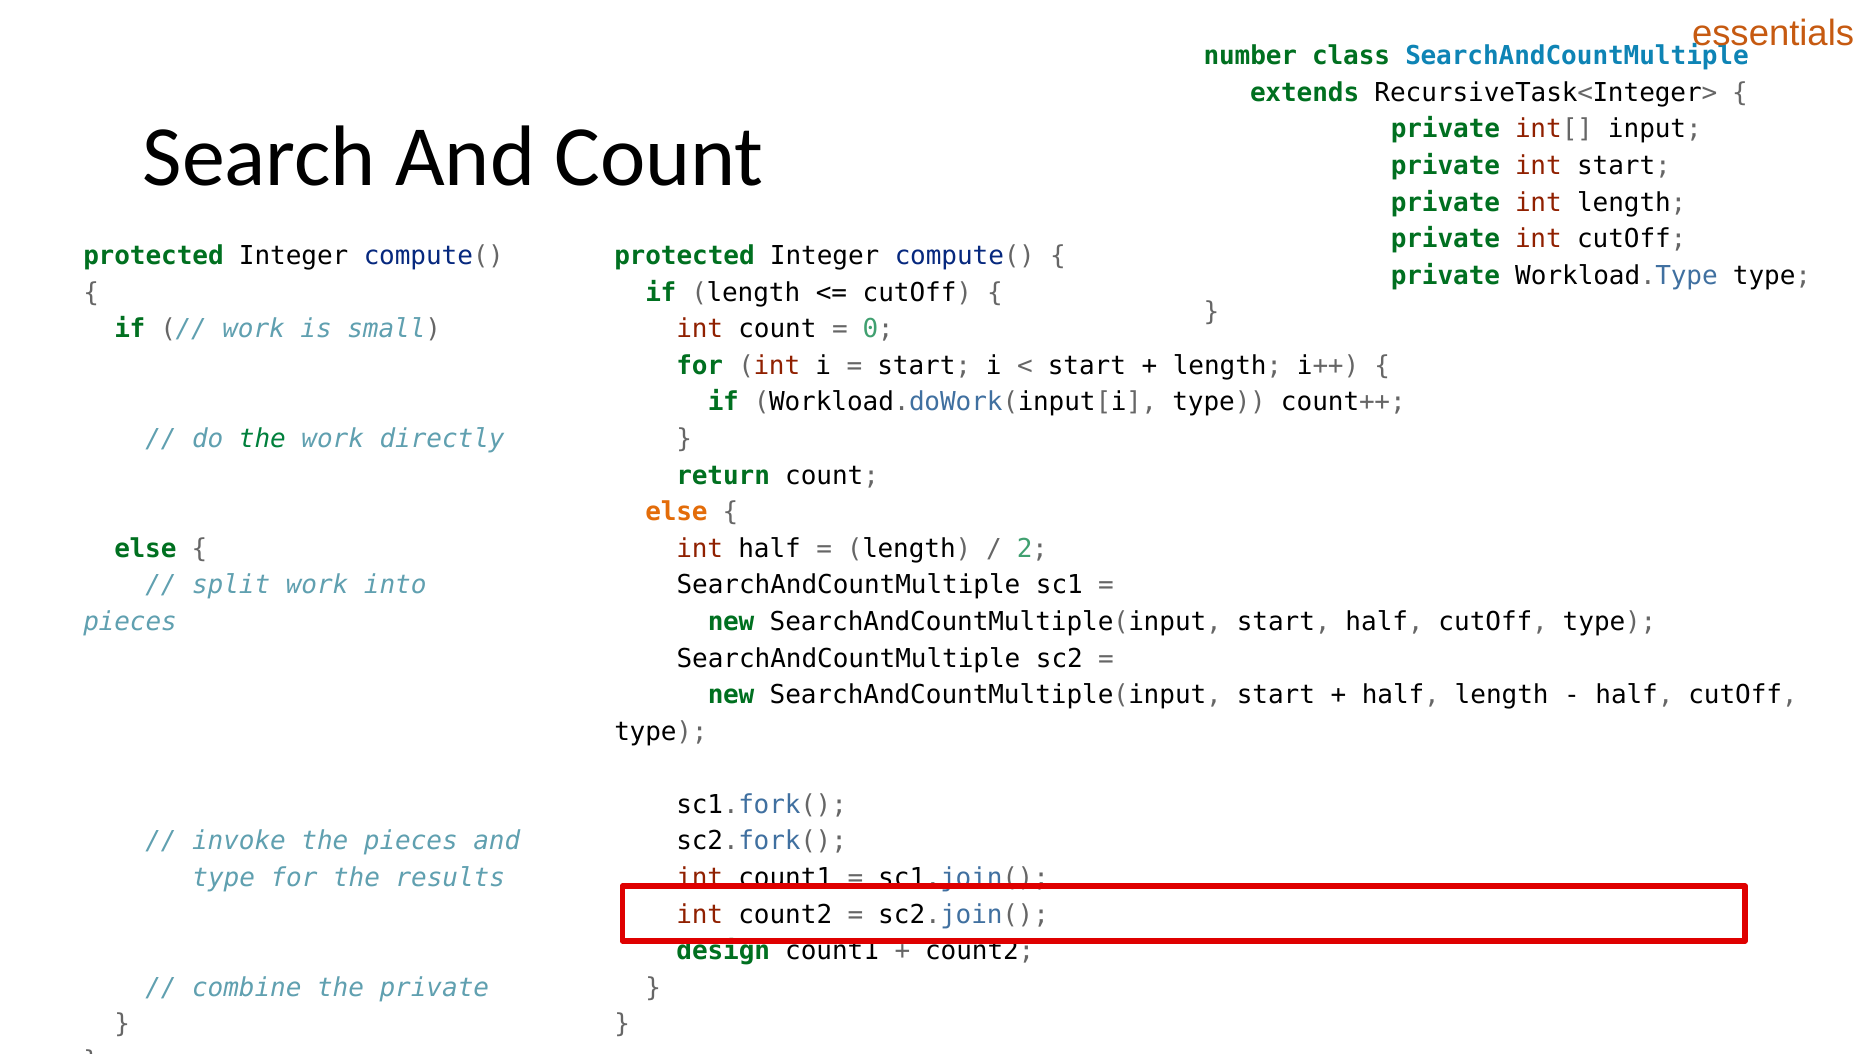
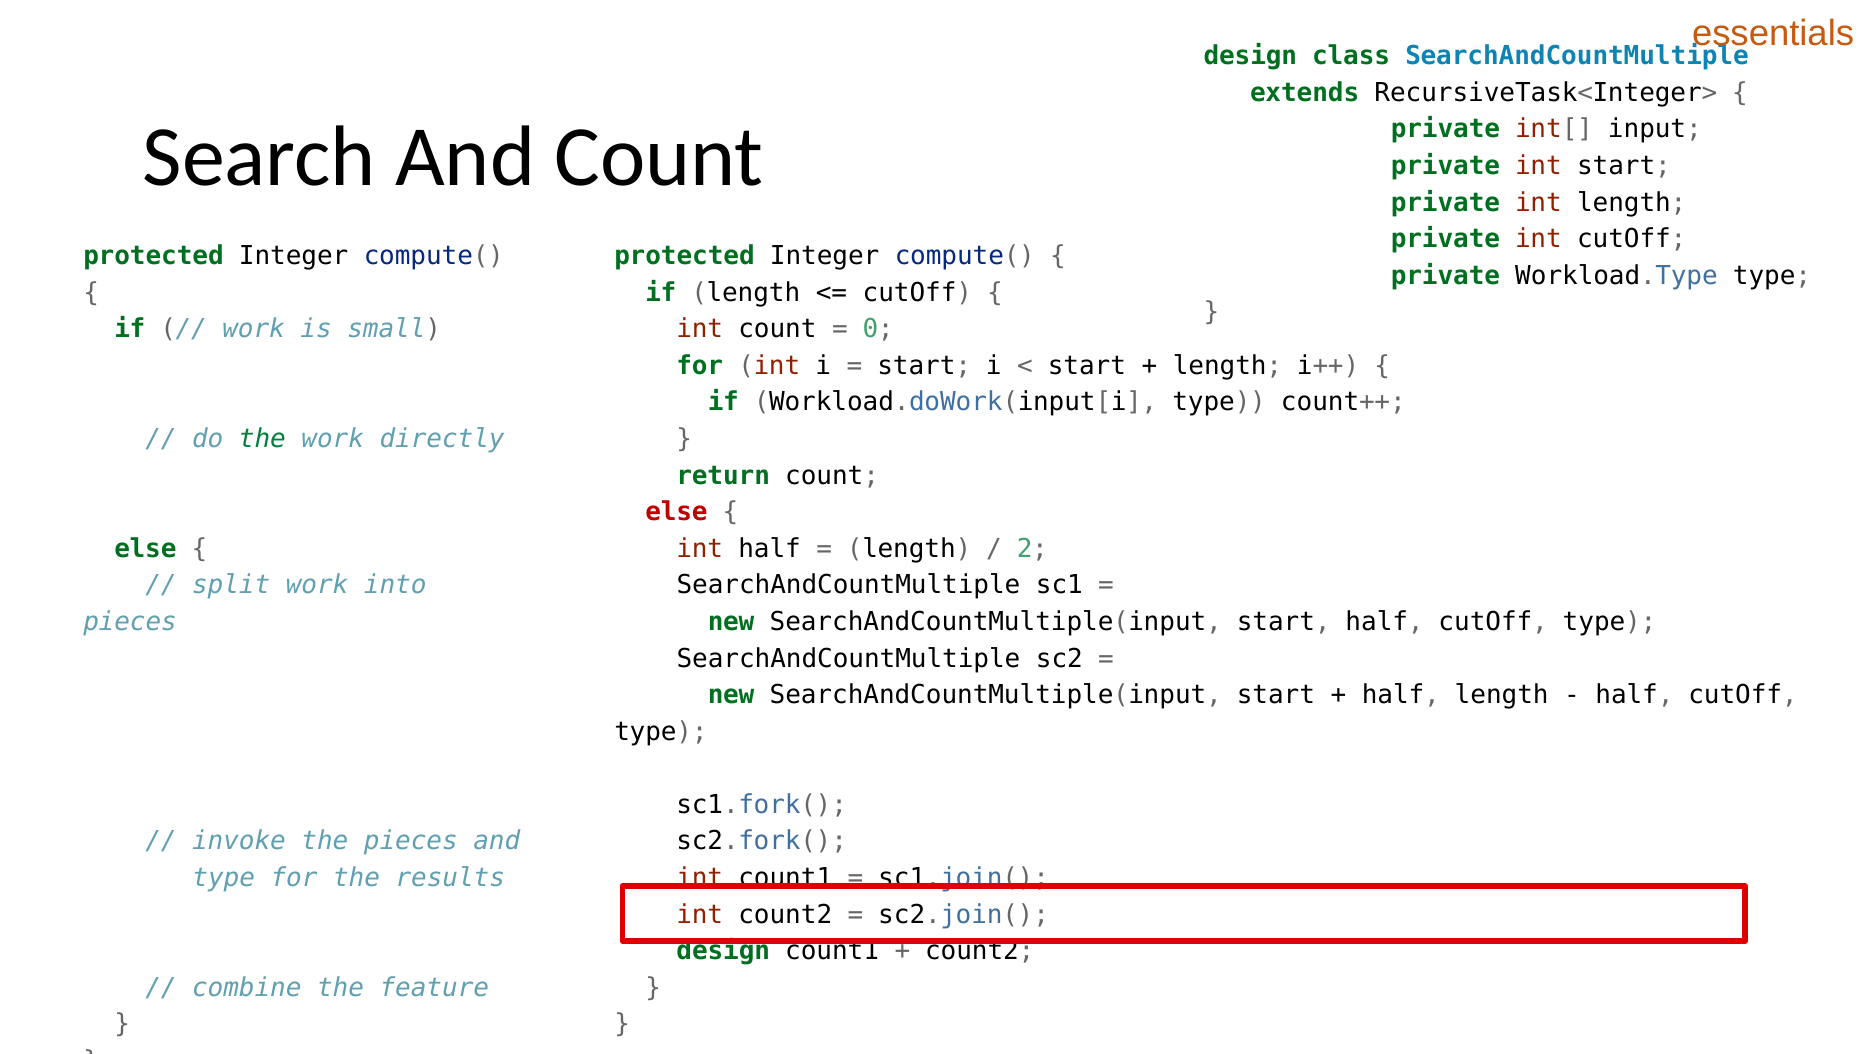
number at (1250, 56): number -> design
else at (676, 512) colour: orange -> red
the private: private -> feature
